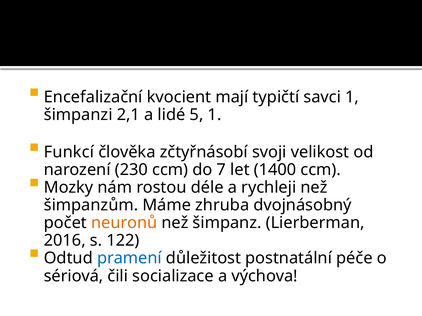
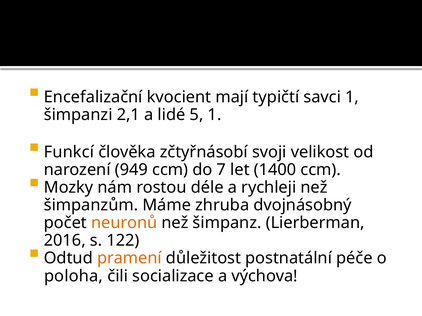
230: 230 -> 949
pramení colour: blue -> orange
sériová: sériová -> poloha
